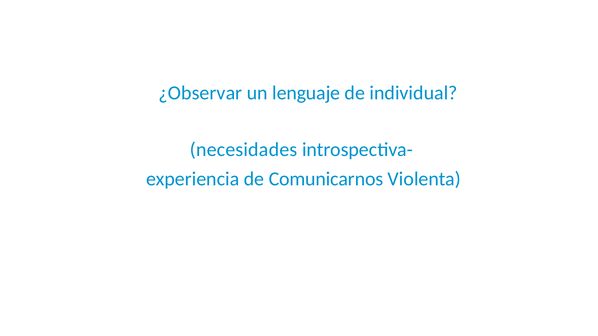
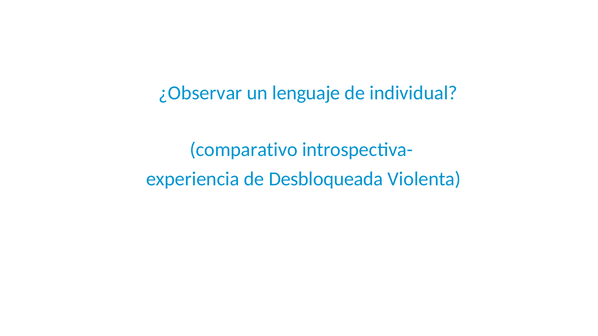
necesidades: necesidades -> comparativo
Comunicarnos: Comunicarnos -> Desbloqueada
